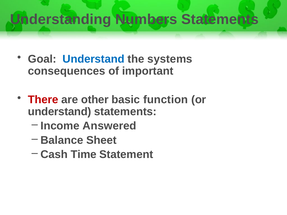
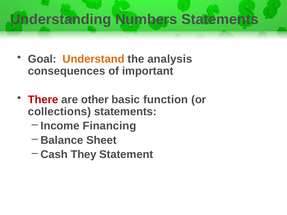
Understand at (94, 59) colour: blue -> orange
systems: systems -> analysis
understand at (60, 112): understand -> collections
Answered: Answered -> Financing
Time: Time -> They
